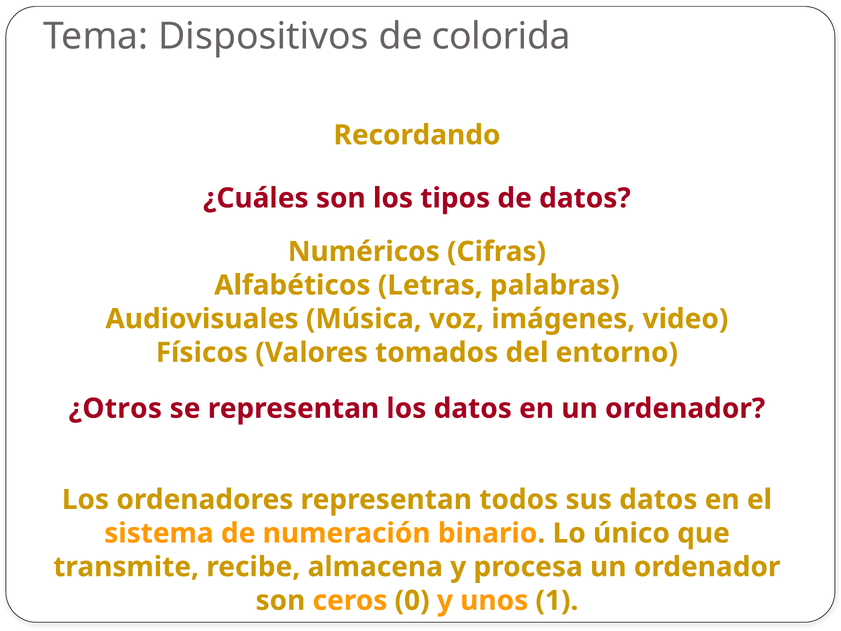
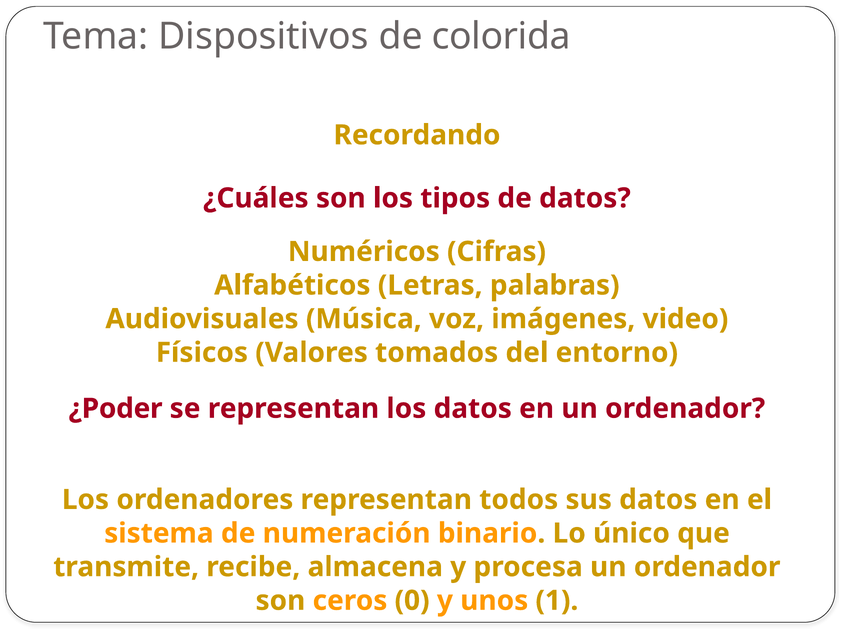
¿Otros: ¿Otros -> ¿Poder
